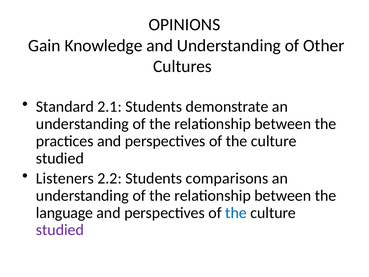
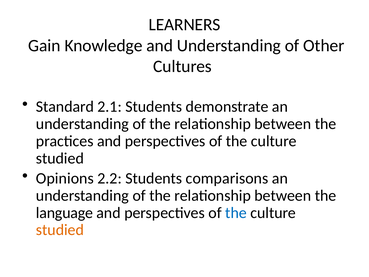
OPINIONS: OPINIONS -> LEARNERS
Listeners: Listeners -> Opinions
studied at (60, 230) colour: purple -> orange
